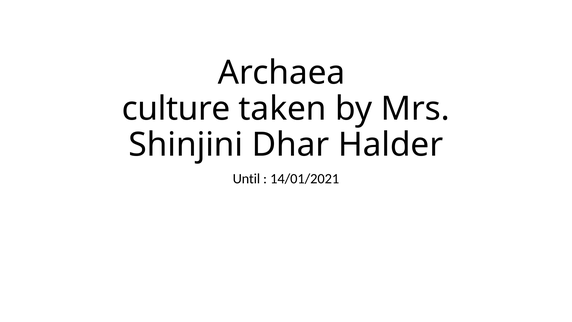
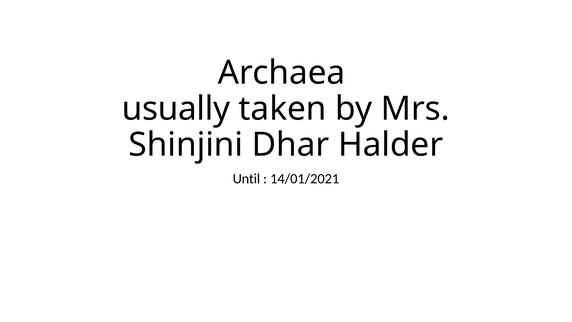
culture: culture -> usually
